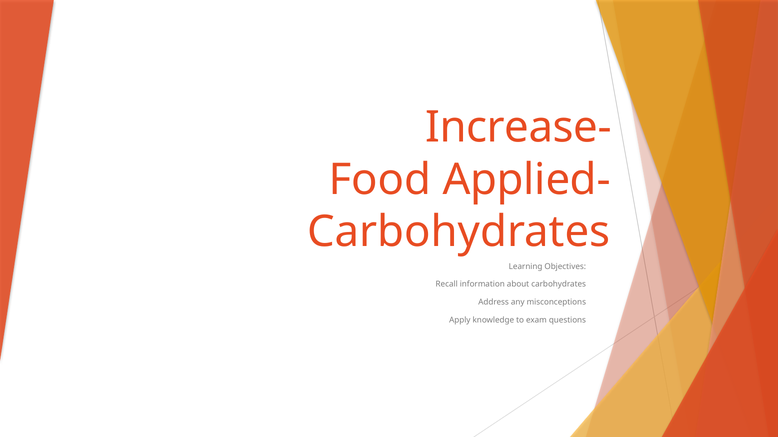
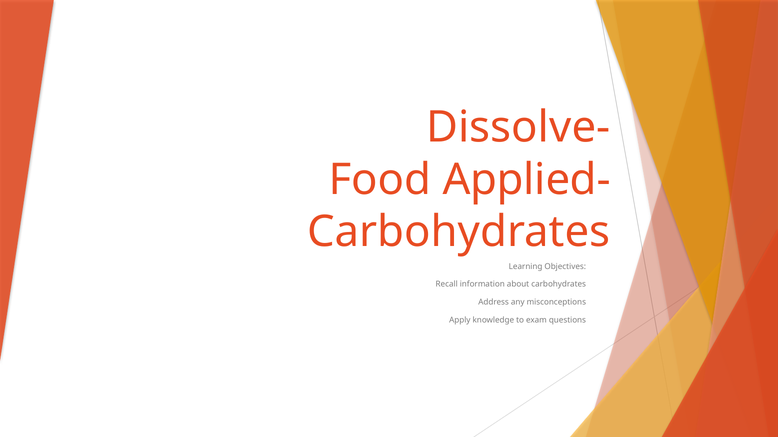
Increase-: Increase- -> Dissolve-
